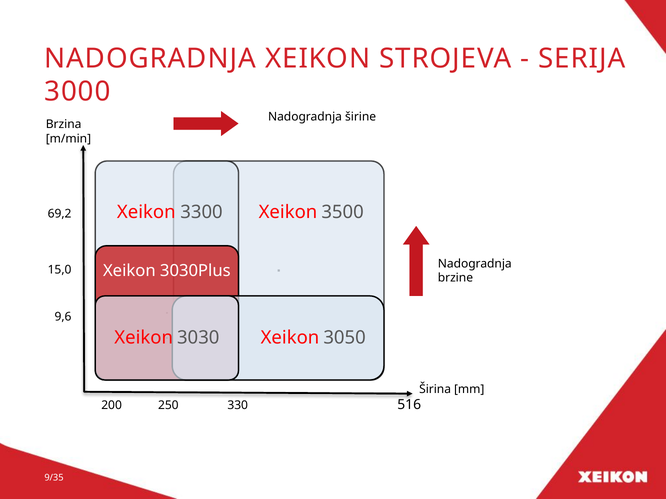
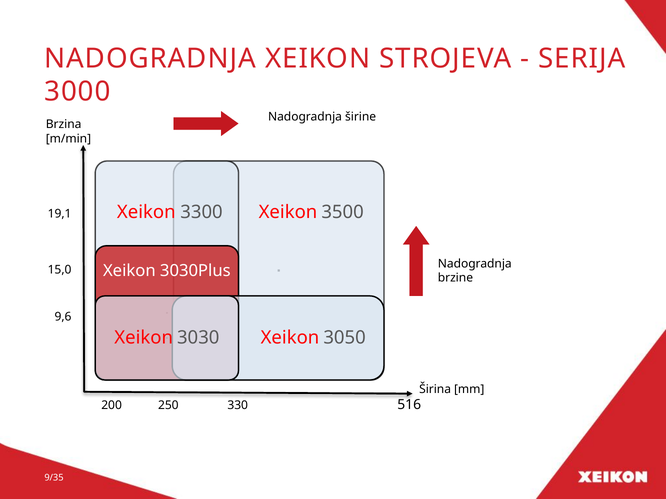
69,2: 69,2 -> 19,1
